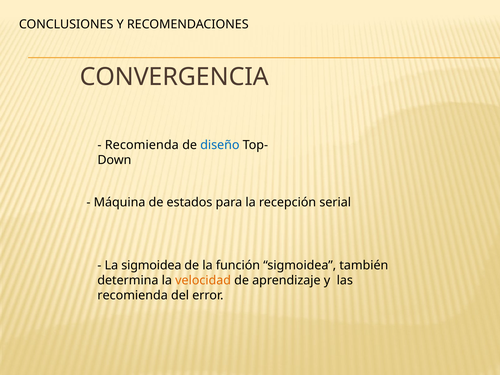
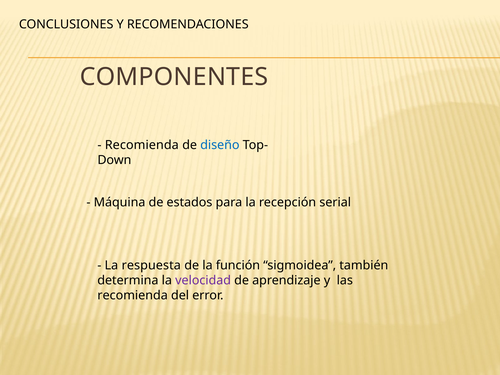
CONVERGENCIA: CONVERGENCIA -> COMPONENTES
La sigmoidea: sigmoidea -> respuesta
velocidad colour: orange -> purple
